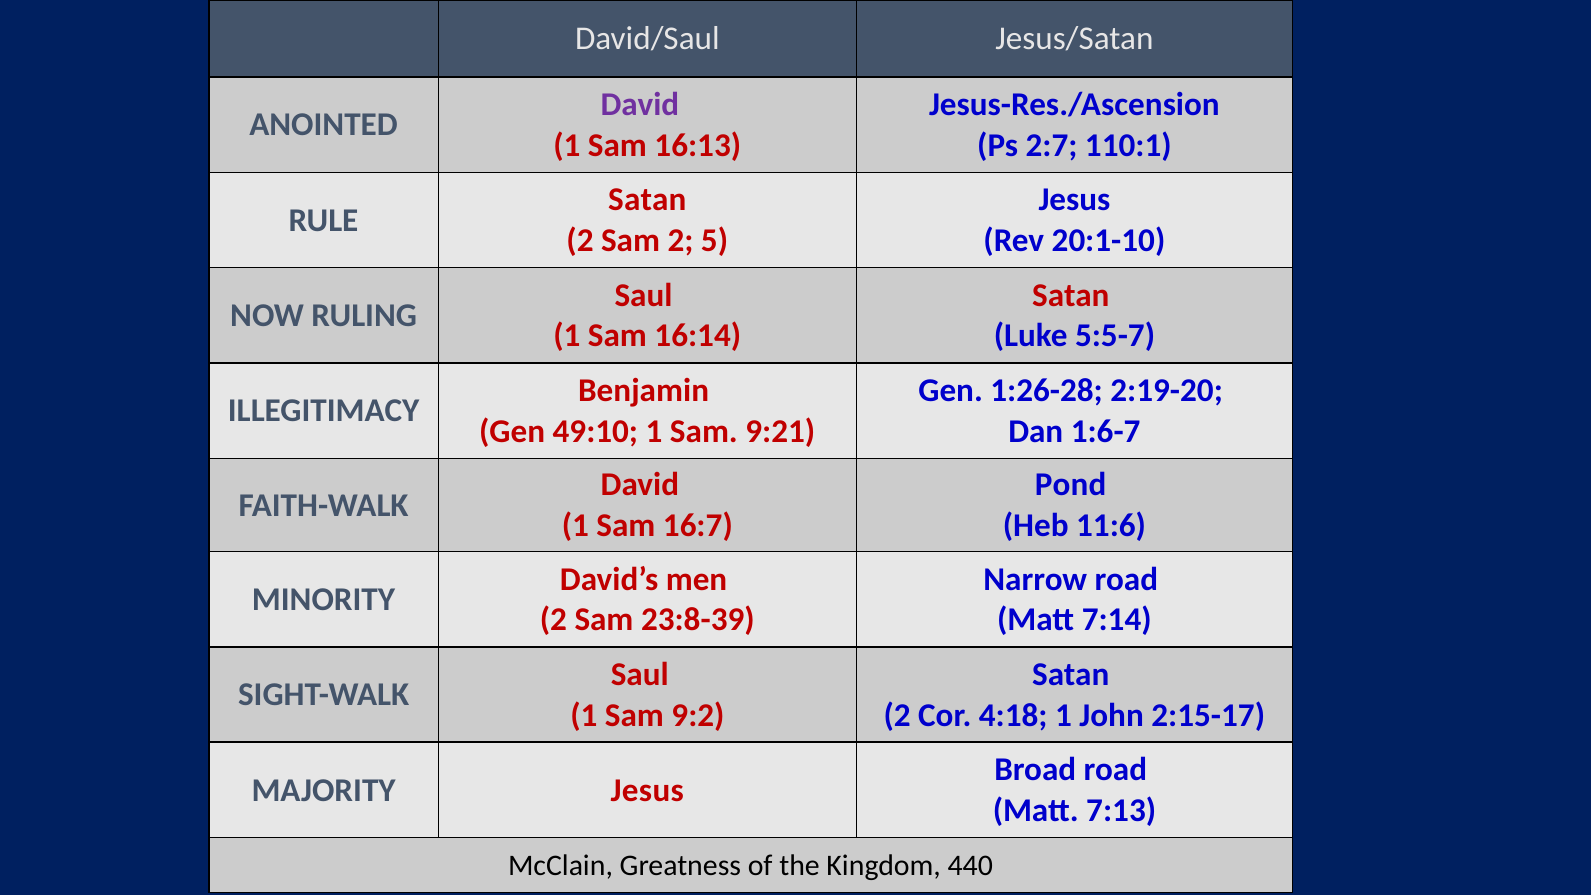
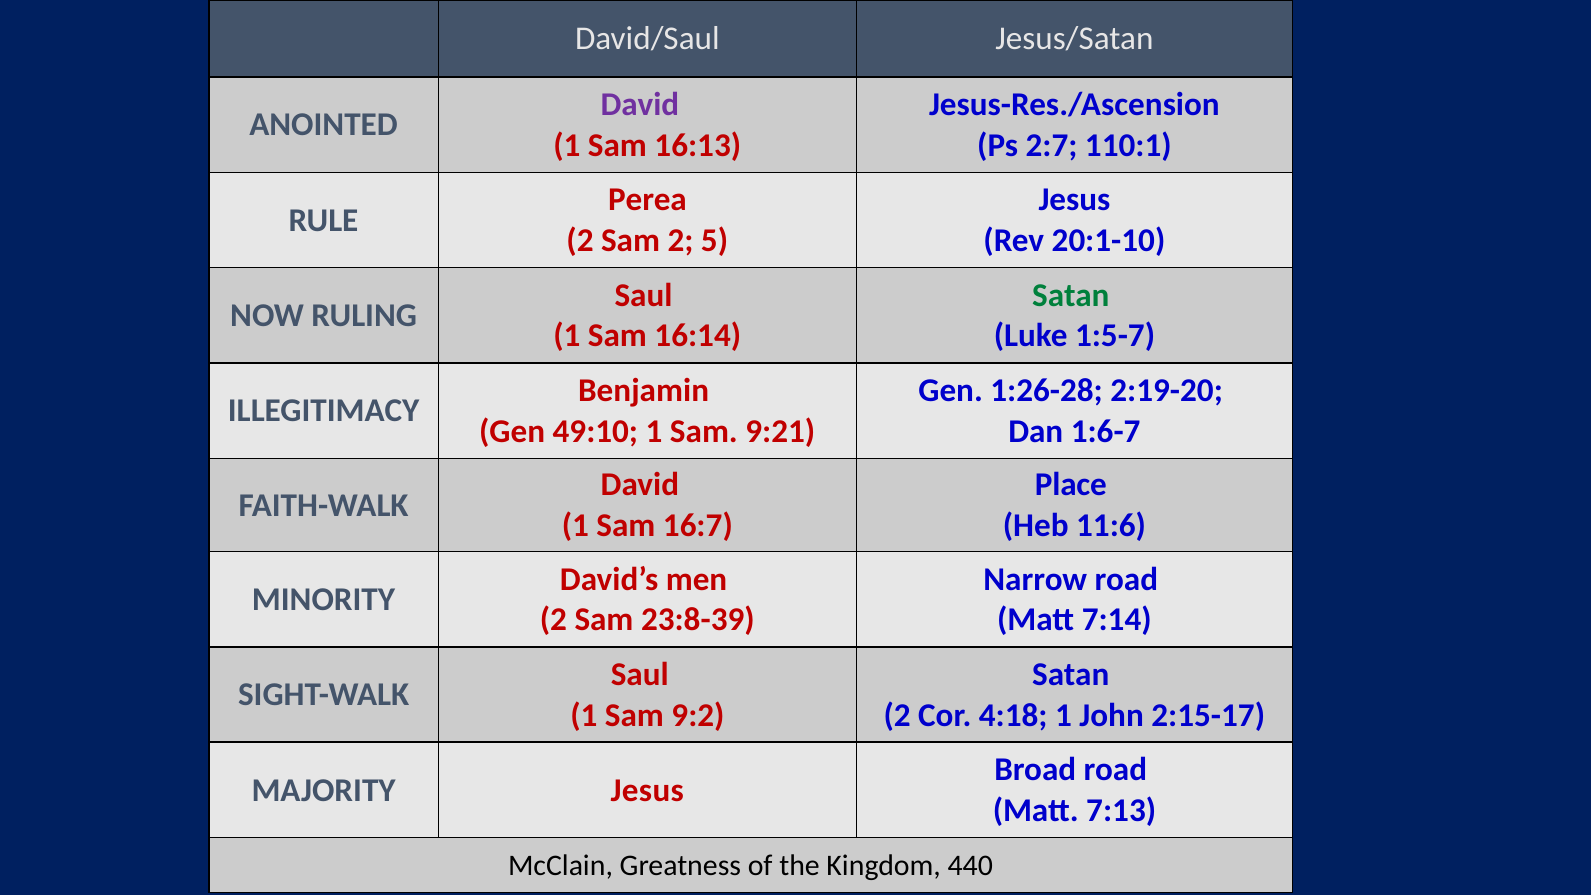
Satan at (647, 200): Satan -> Perea
Satan at (1071, 295) colour: red -> green
5:5-7: 5:5-7 -> 1:5-7
Pond: Pond -> Place
